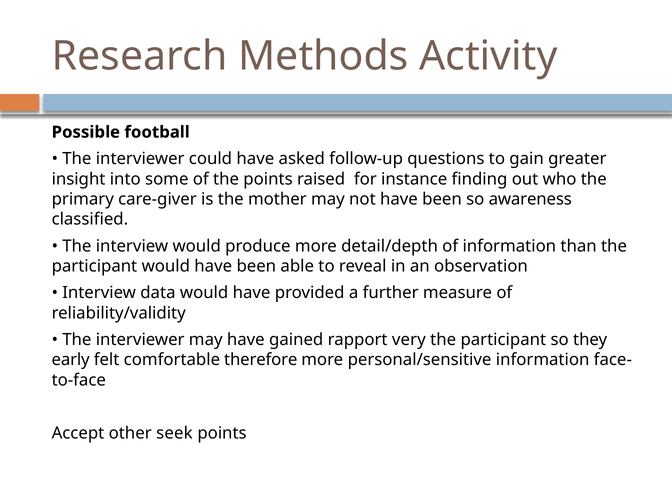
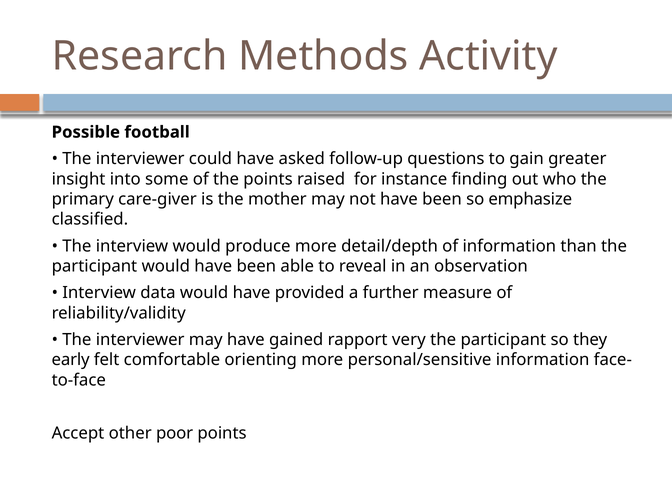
awareness: awareness -> emphasize
therefore: therefore -> orienting
seek: seek -> poor
